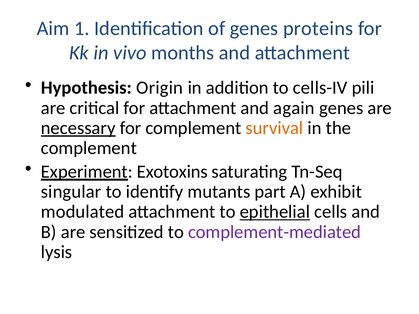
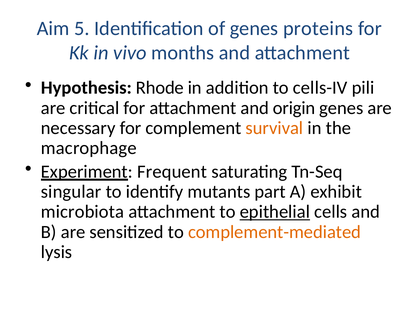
1: 1 -> 5
Origin: Origin -> Rhode
again: again -> origin
necessary underline: present -> none
complement at (89, 148): complement -> macrophage
Exotoxins: Exotoxins -> Frequent
modulated: modulated -> microbiota
complement-mediated colour: purple -> orange
